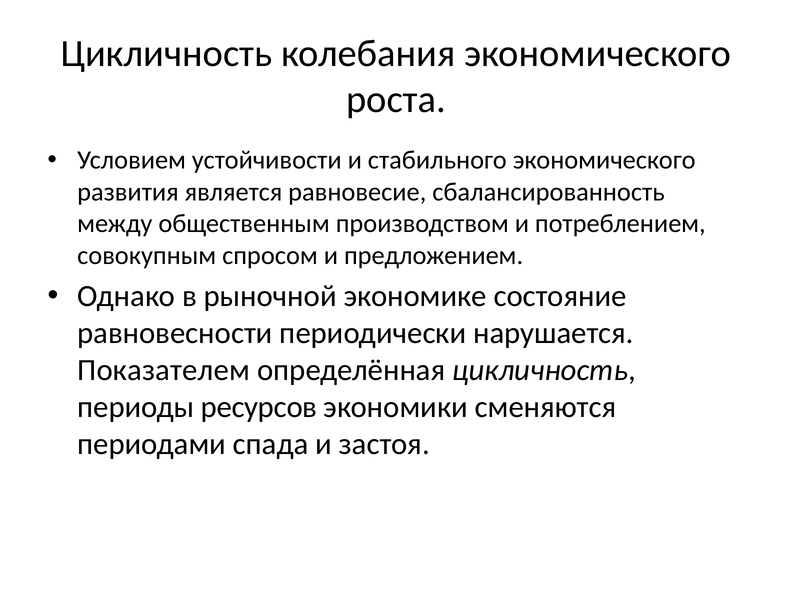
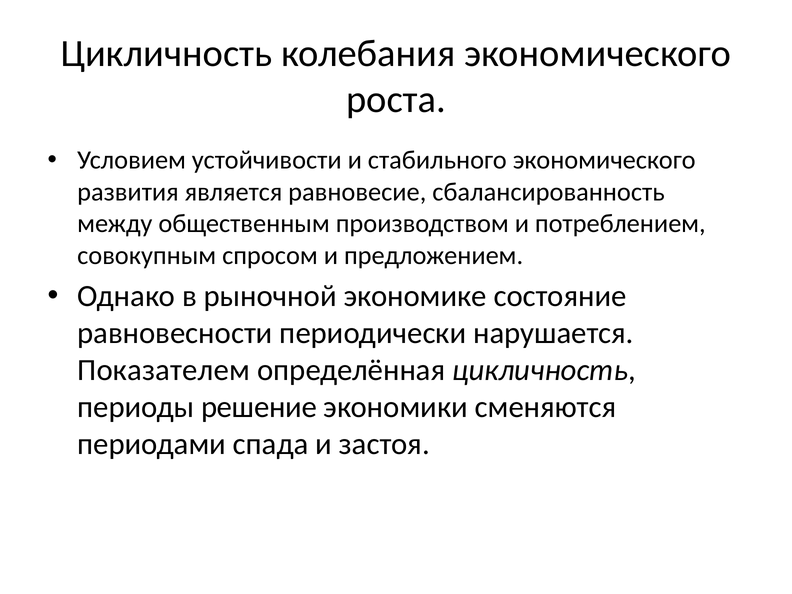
ресурсов: ресурсов -> решение
